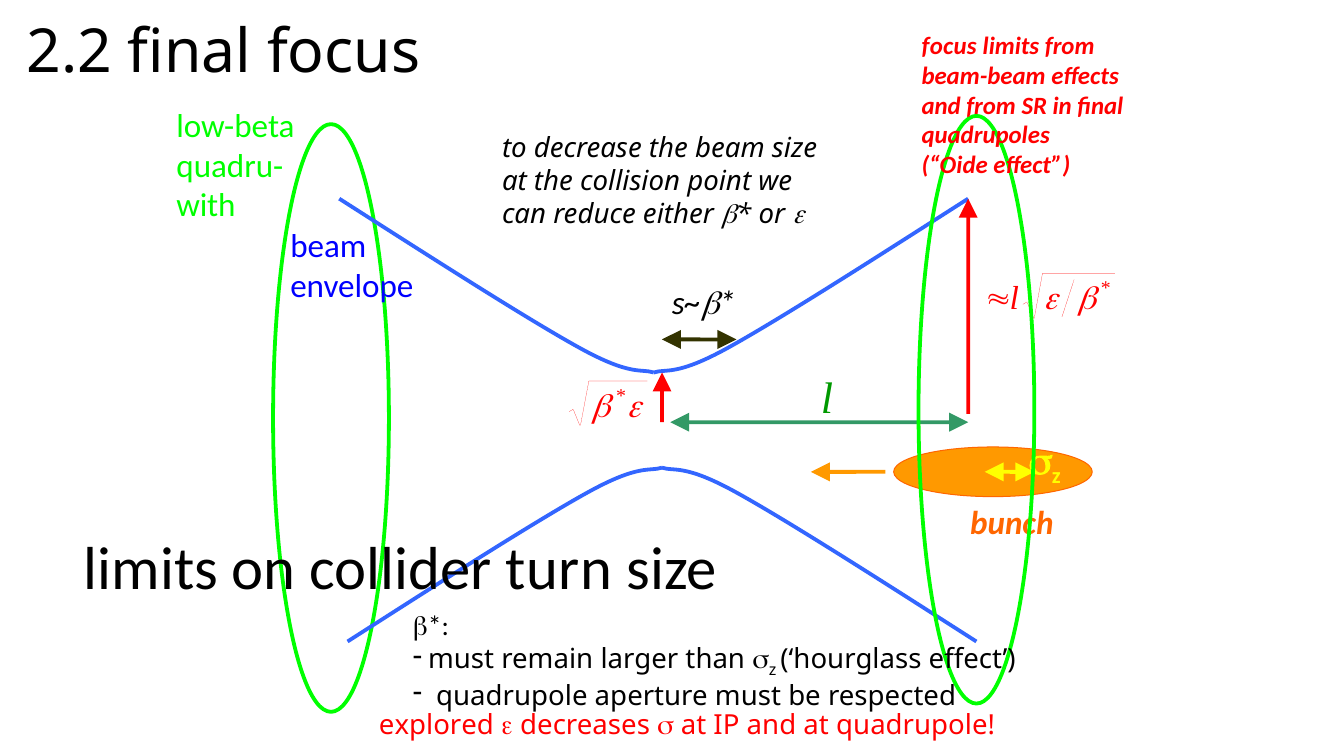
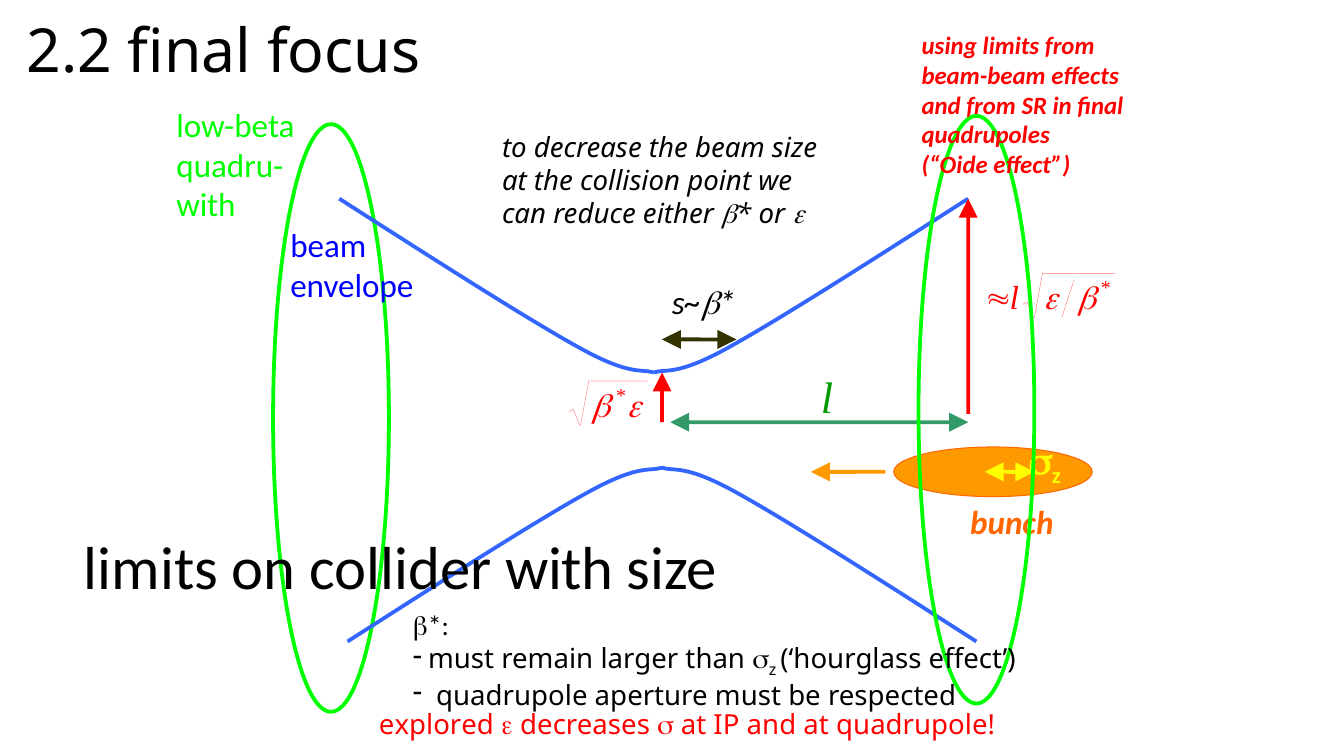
focus at (949, 46): focus -> using
collider turn: turn -> with
